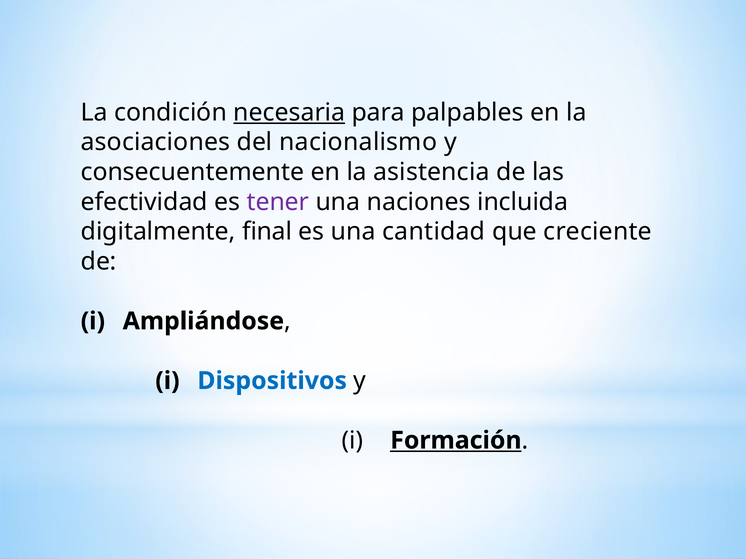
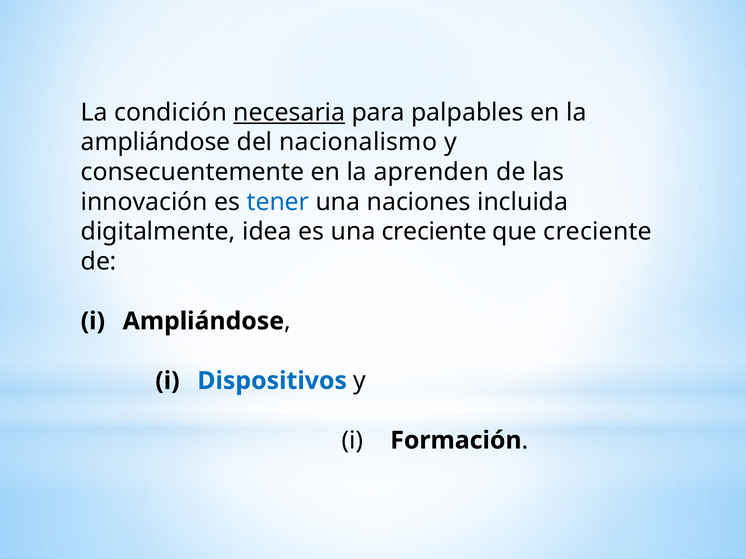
asociaciones at (155, 142): asociaciones -> ampliándose
asistencia: asistencia -> aprenden
efectividad: efectividad -> innovación
tener colour: purple -> blue
final: final -> idea
una cantidad: cantidad -> creciente
Formación underline: present -> none
